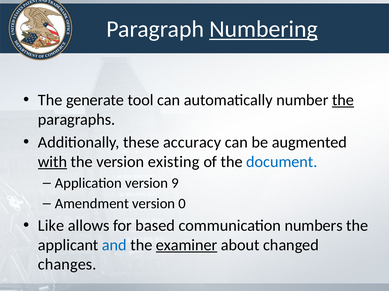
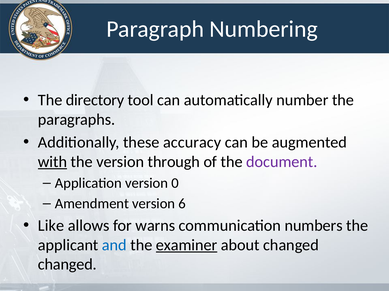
Numbering underline: present -> none
generate: generate -> directory
the at (343, 100) underline: present -> none
existing: existing -> through
document colour: blue -> purple
9: 9 -> 0
0: 0 -> 6
based: based -> warns
changes at (67, 265): changes -> changed
